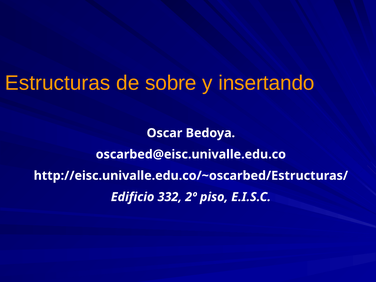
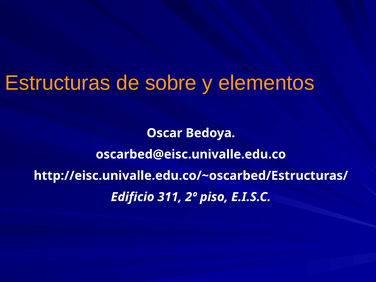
insertando: insertando -> elementos
332: 332 -> 311
